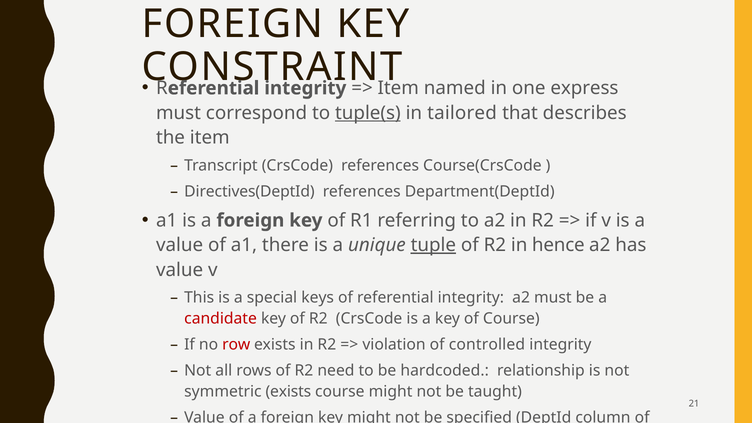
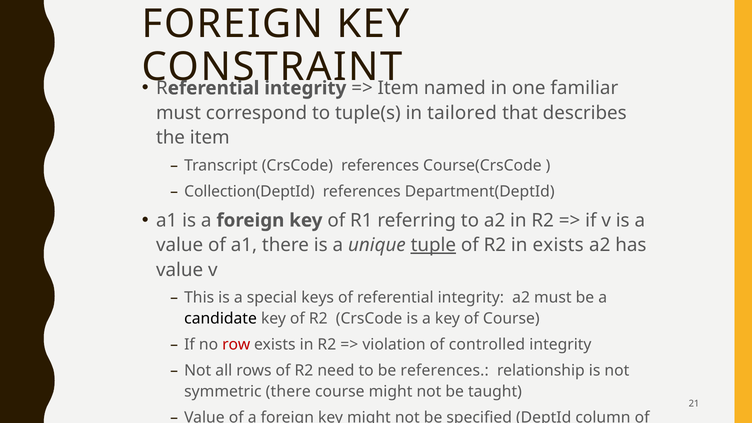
express: express -> familiar
tuple(s underline: present -> none
Directives(DeptId: Directives(DeptId -> Collection(DeptId
in hence: hence -> exists
candidate colour: red -> black
be hardcoded: hardcoded -> references
symmetric exists: exists -> there
